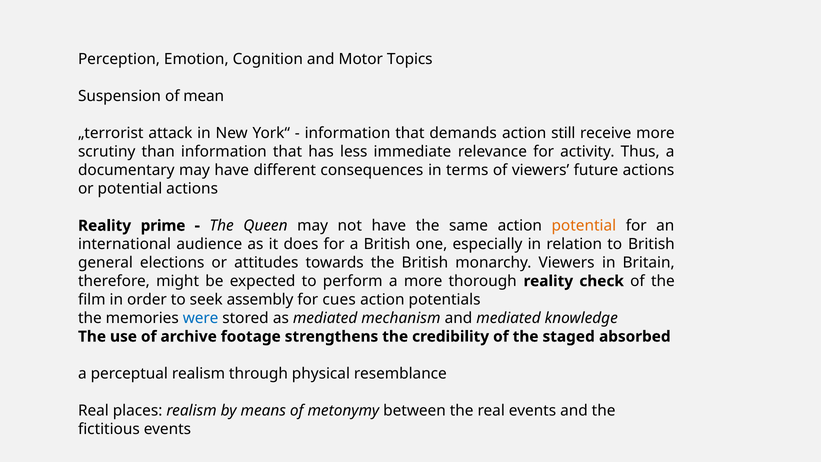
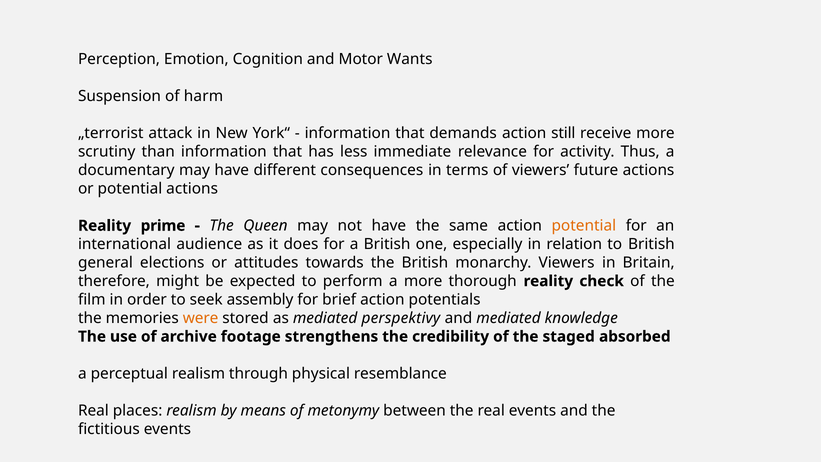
Topics: Topics -> Wants
mean: mean -> harm
cues: cues -> brief
were colour: blue -> orange
mechanism: mechanism -> perspektivy
